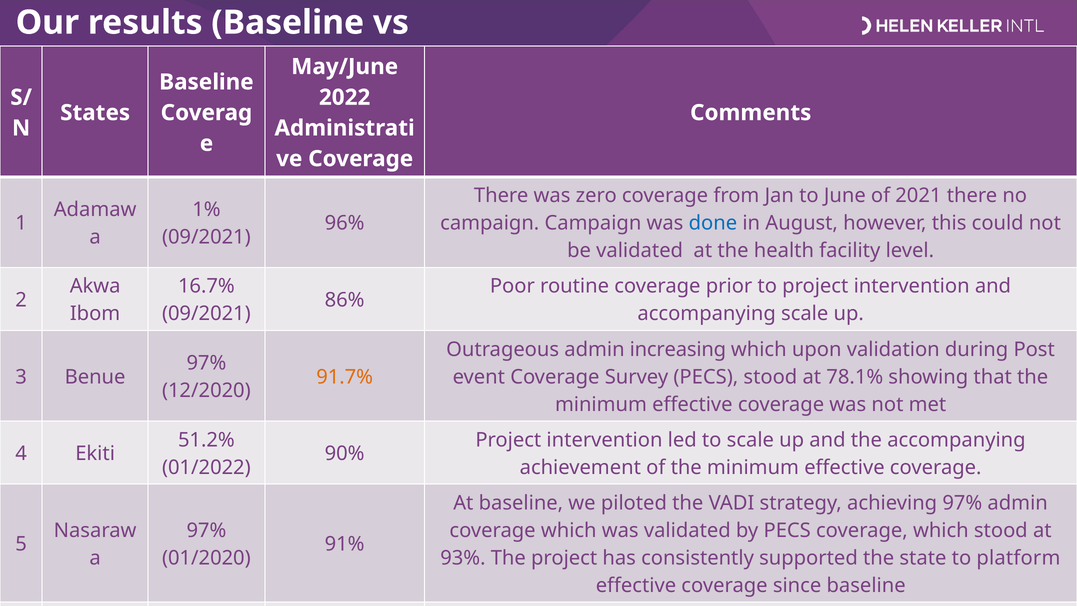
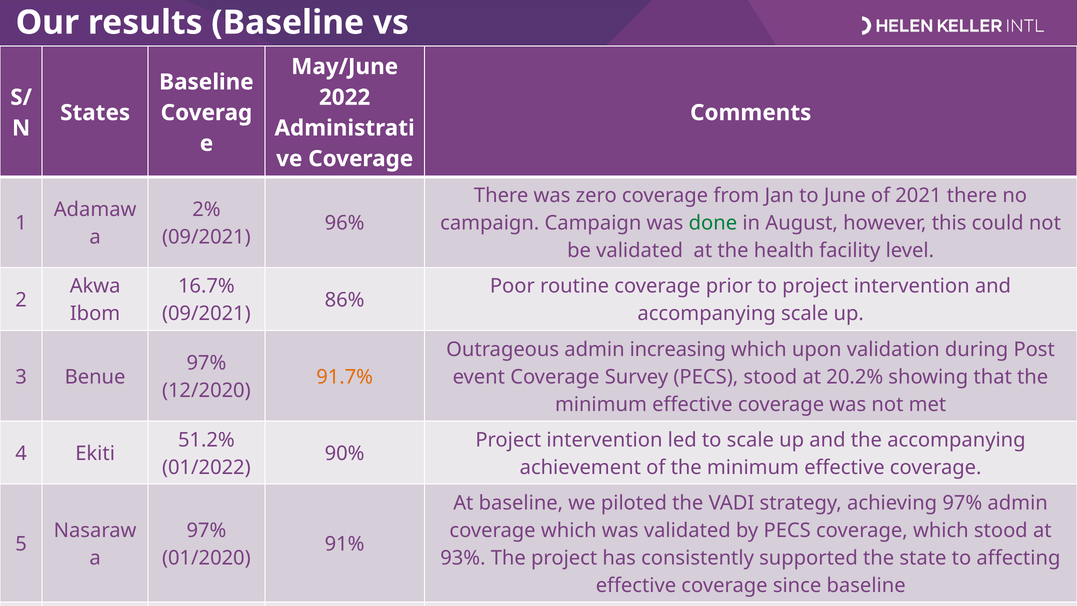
1%: 1% -> 2%
done colour: blue -> green
78.1%: 78.1% -> 20.2%
platform: platform -> affecting
